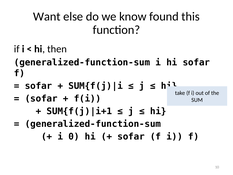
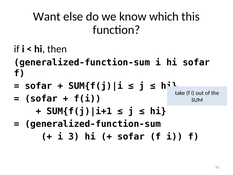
found: found -> which
0: 0 -> 3
